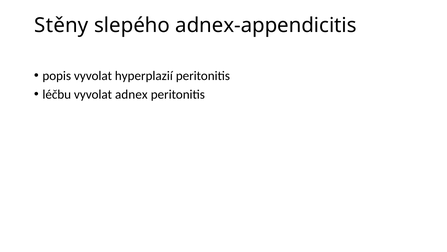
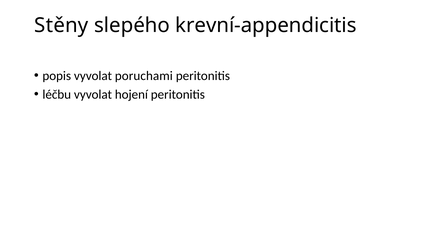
adnex-appendicitis: adnex-appendicitis -> krevní-appendicitis
hyperplazií: hyperplazií -> poruchami
adnex: adnex -> hojení
